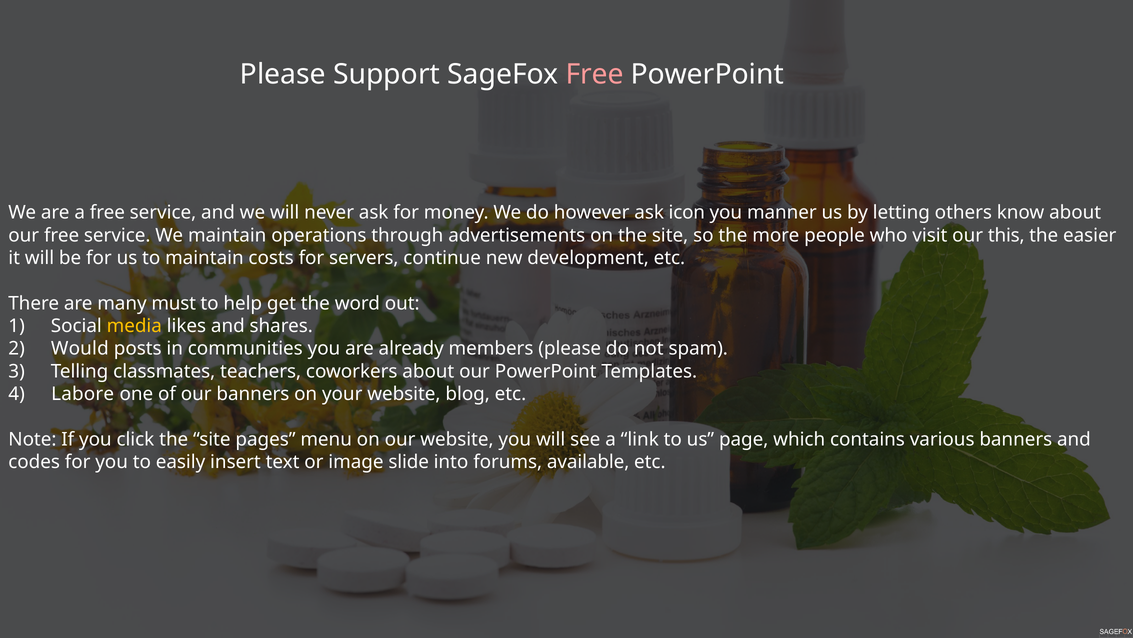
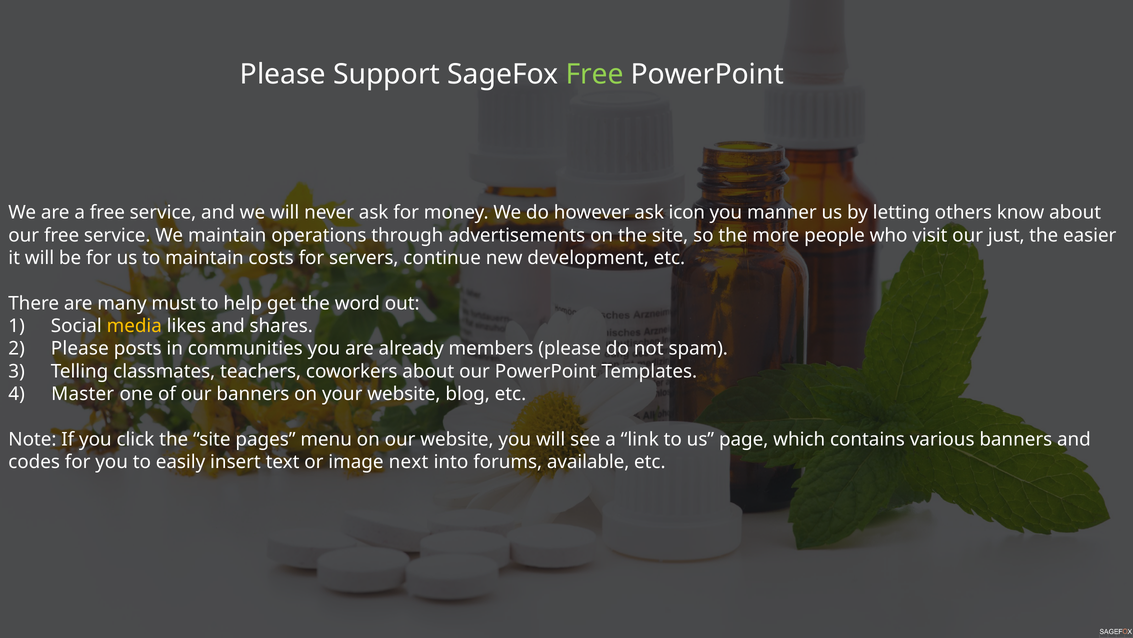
Free at (595, 74) colour: pink -> light green
this: this -> just
Would at (80, 348): Would -> Please
Labore: Labore -> Master
slide: slide -> next
